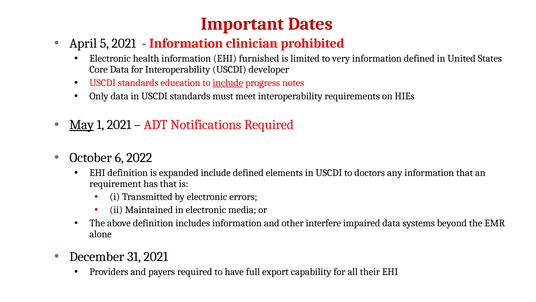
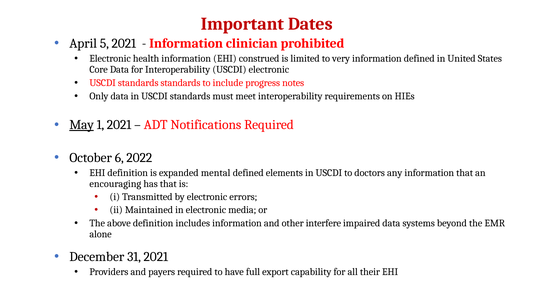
furnished: furnished -> construed
USCDI developer: developer -> electronic
standards education: education -> standards
include at (228, 83) underline: present -> none
expanded include: include -> mental
requirement: requirement -> encouraging
